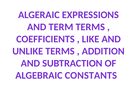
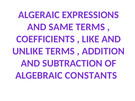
TERM: TERM -> SAME
